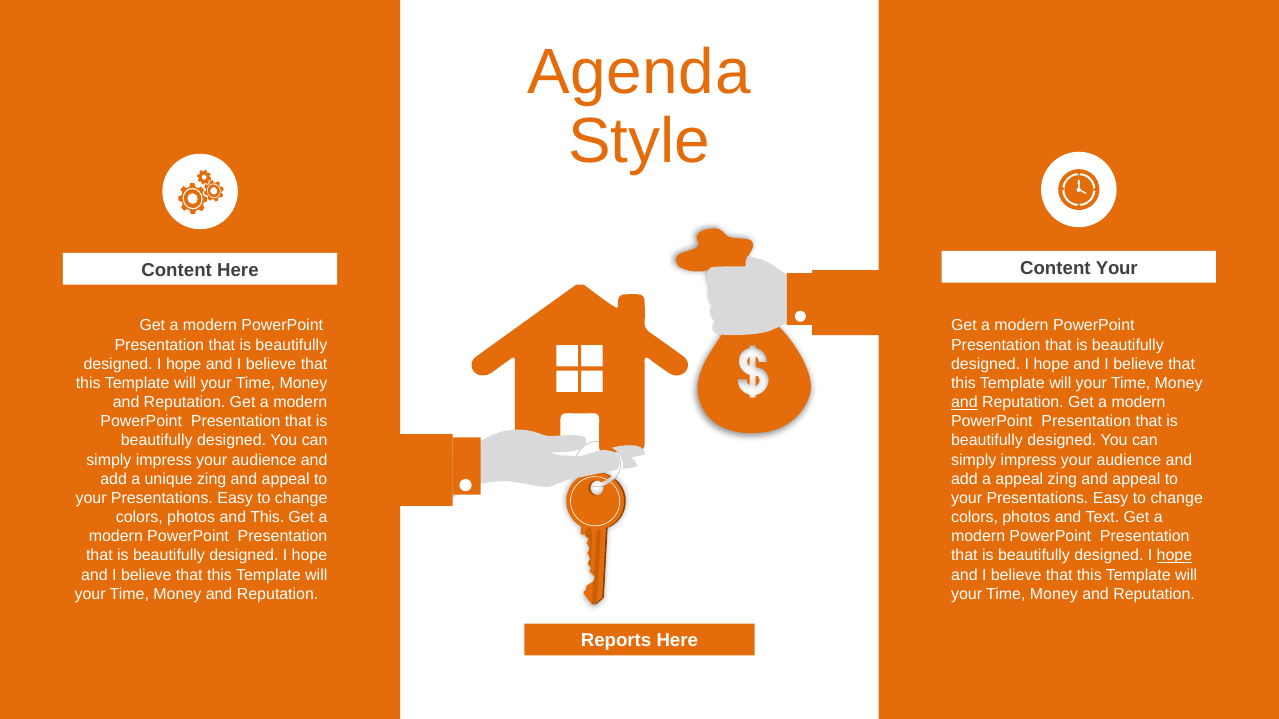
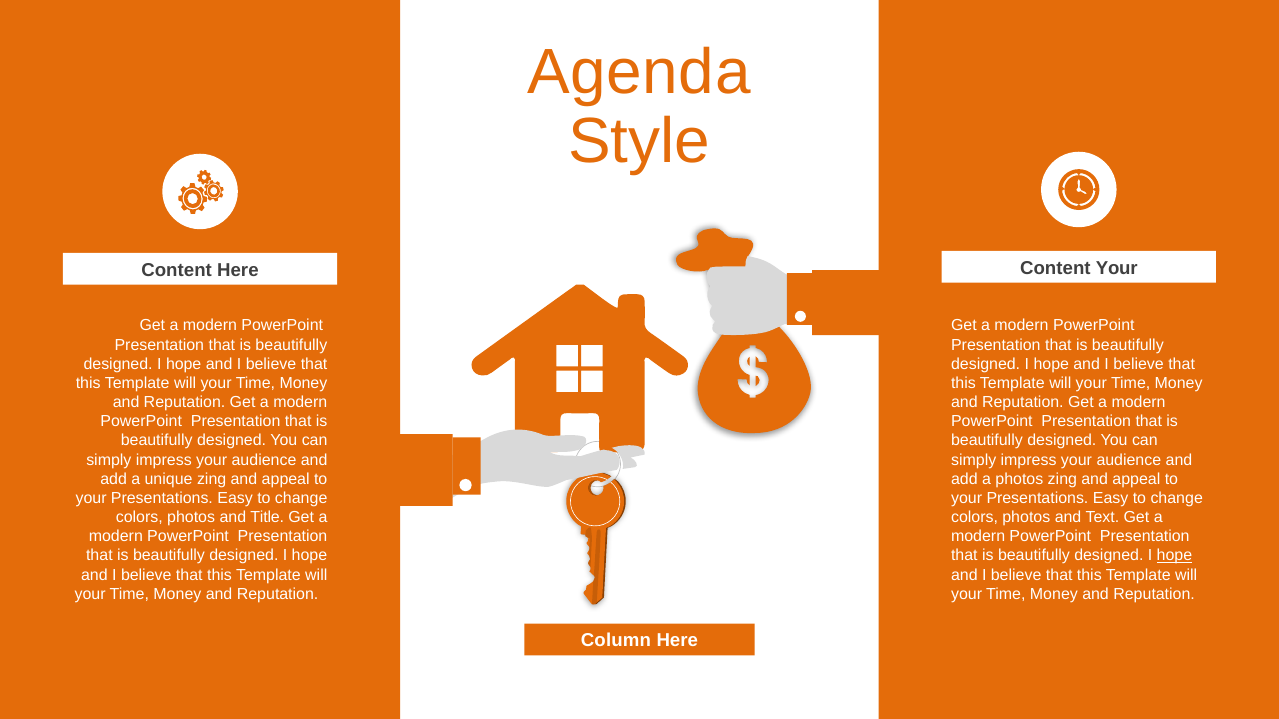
and at (964, 403) underline: present -> none
a appeal: appeal -> photos
and This: This -> Title
Reports: Reports -> Column
